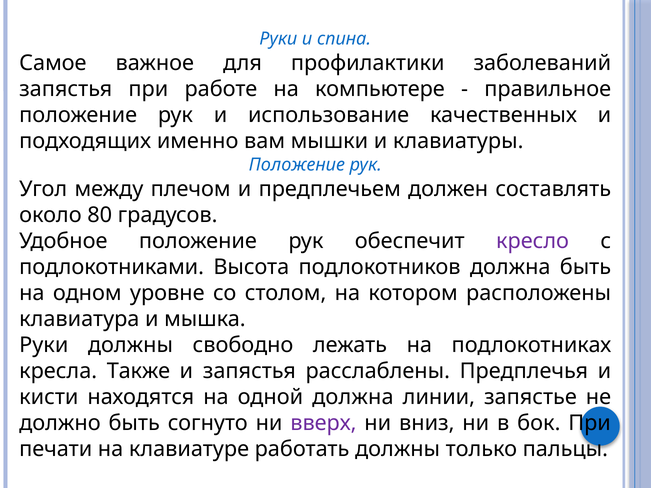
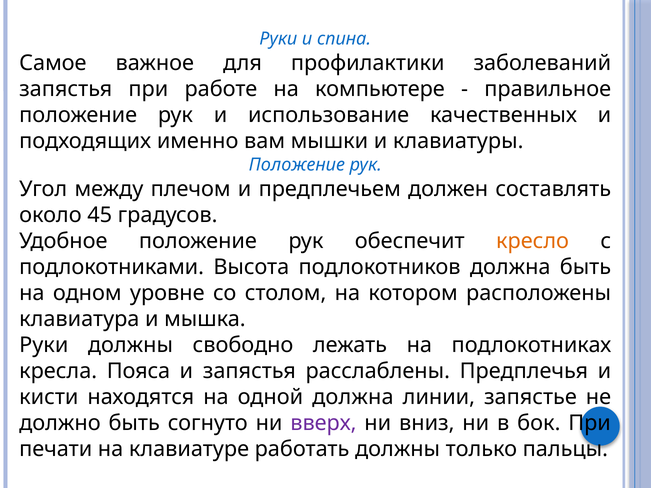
80: 80 -> 45
кресло colour: purple -> orange
Также: Также -> Пояса
